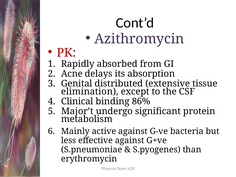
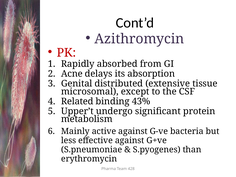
elimination: elimination -> microsomal
Clinical: Clinical -> Related
86%: 86% -> 43%
Major’t: Major’t -> Upper’t
